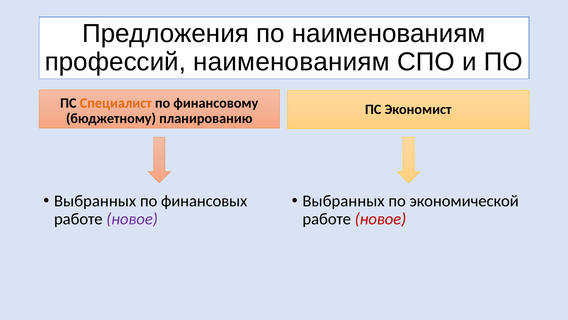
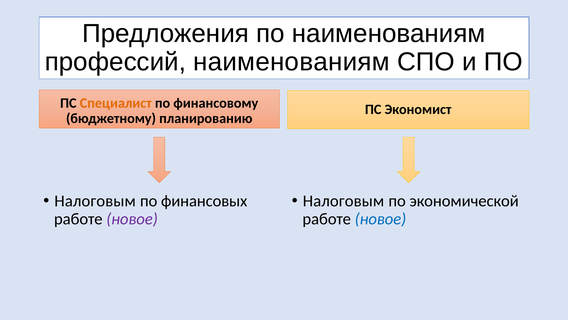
Выбранных at (95, 201): Выбранных -> Налоговым
Выбранных at (344, 201): Выбранных -> Налоговым
новое at (380, 219) colour: red -> blue
